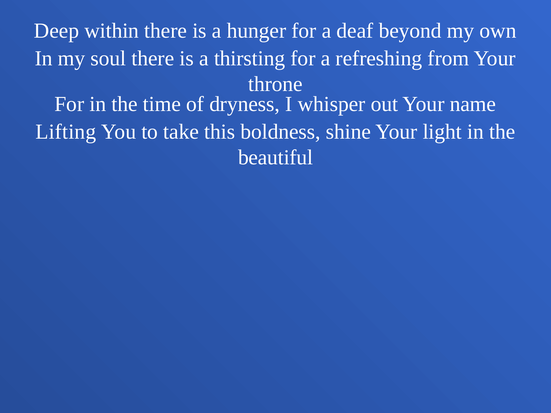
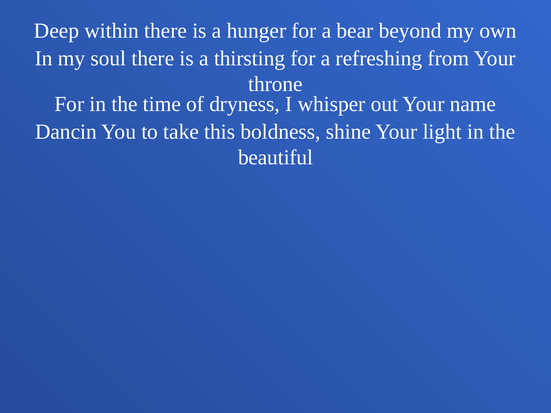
deaf: deaf -> bear
Lifting: Lifting -> Dancin
